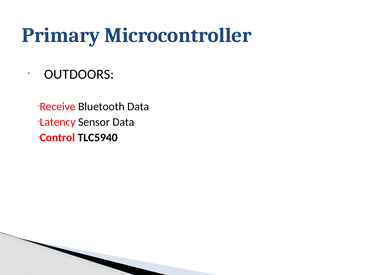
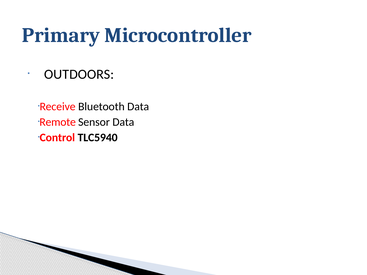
Latency: Latency -> Remote
